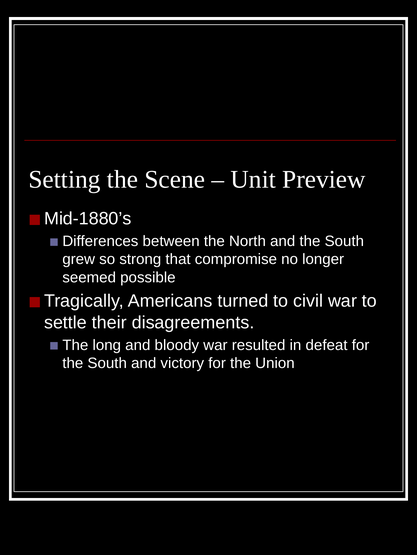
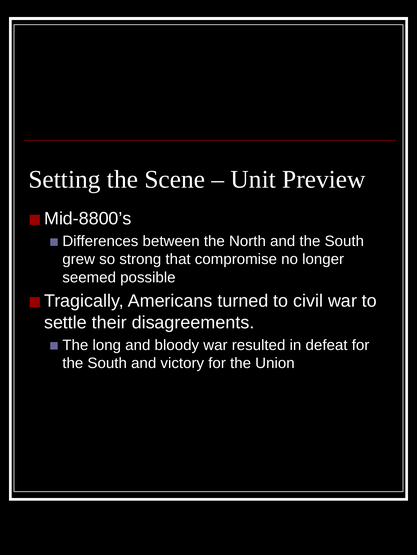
Mid-1880’s: Mid-1880’s -> Mid-8800’s
